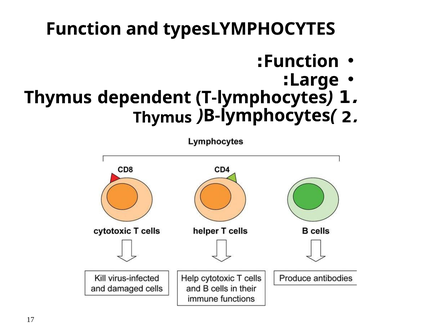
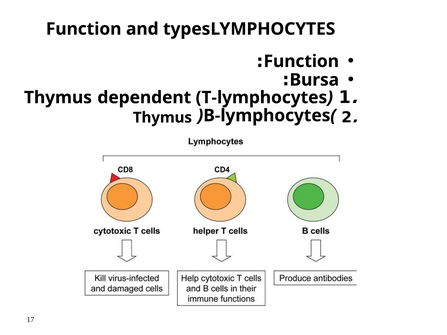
Large: Large -> Bursa
